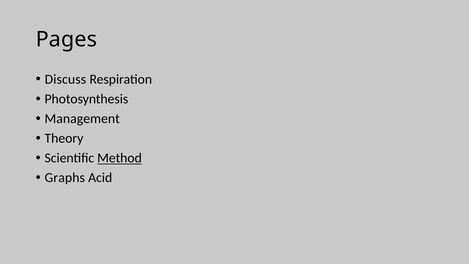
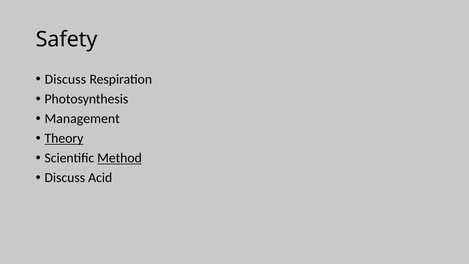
Pages: Pages -> Safety
Theory underline: none -> present
Graphs at (65, 178): Graphs -> Discuss
